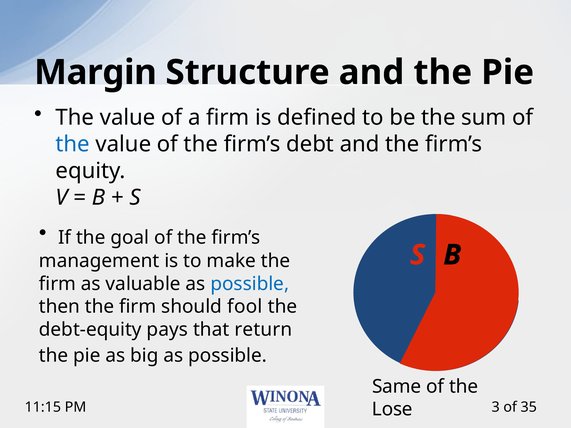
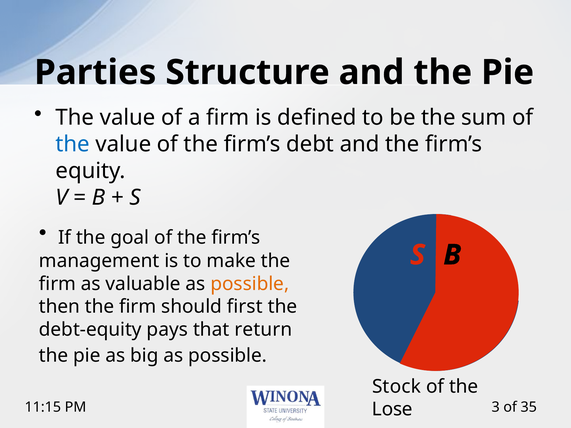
Margin: Margin -> Parties
possible at (250, 284) colour: blue -> orange
fool: fool -> first
Same: Same -> Stock
